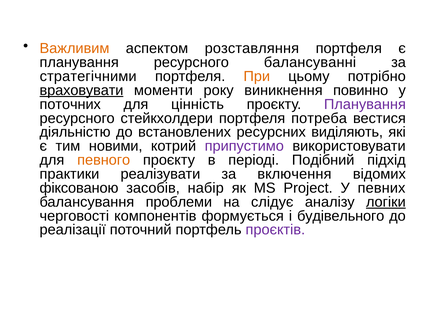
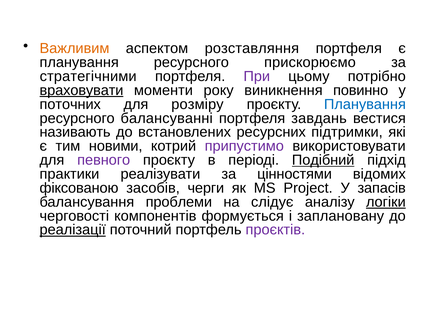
балансуванні: балансуванні -> прискорюємо
При colour: orange -> purple
цінність: цінність -> розміру
Планування at (365, 104) colour: purple -> blue
стейкхолдери: стейкхолдери -> балансуванні
потреба: потреба -> завдань
діяльністю: діяльністю -> називають
виділяють: виділяють -> підтримки
певного colour: orange -> purple
Подібний underline: none -> present
включення: включення -> цінностями
набір: набір -> черги
певних: певних -> запасів
будівельного: будівельного -> заплановану
реалізації underline: none -> present
